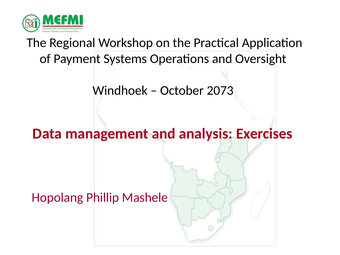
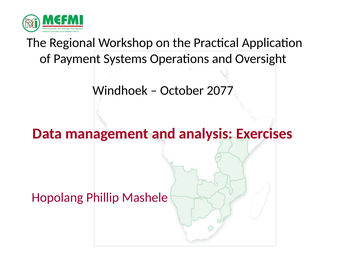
2073: 2073 -> 2077
